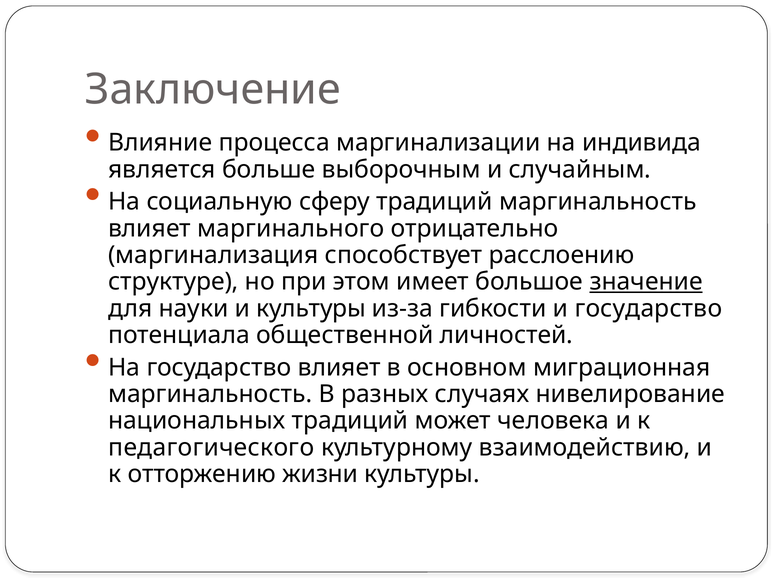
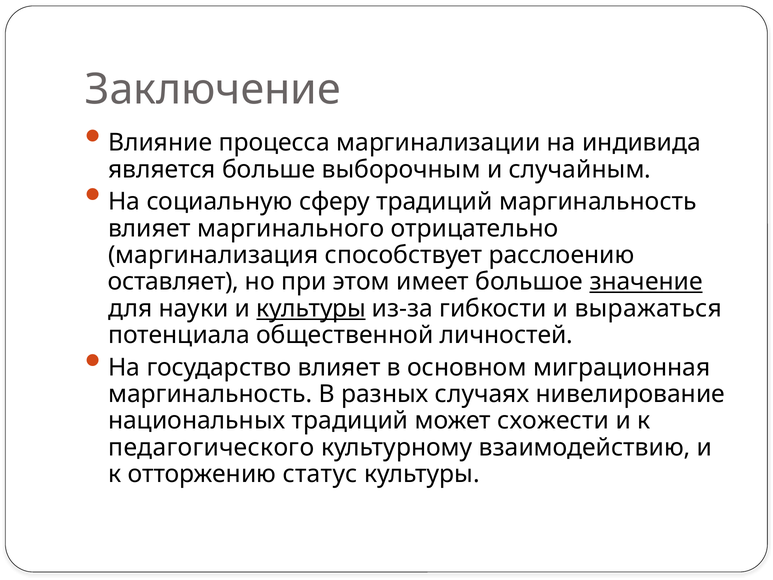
структуре: структуре -> оставляет
культуры at (311, 308) underline: none -> present
и государство: государство -> выражаться
человека: человека -> схожести
жизни: жизни -> статус
